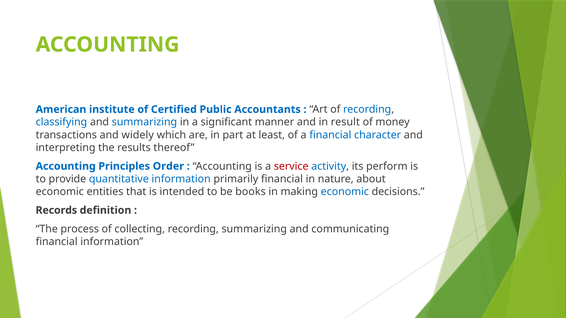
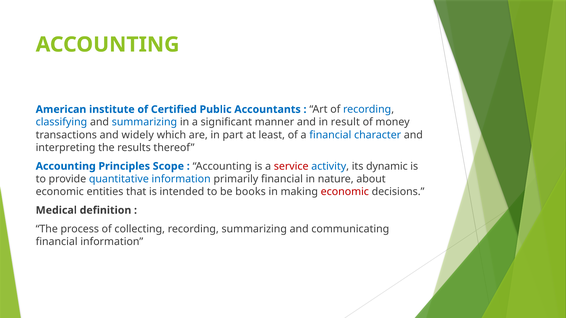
Order: Order -> Scope
perform: perform -> dynamic
economic at (345, 192) colour: blue -> red
Records: Records -> Medical
